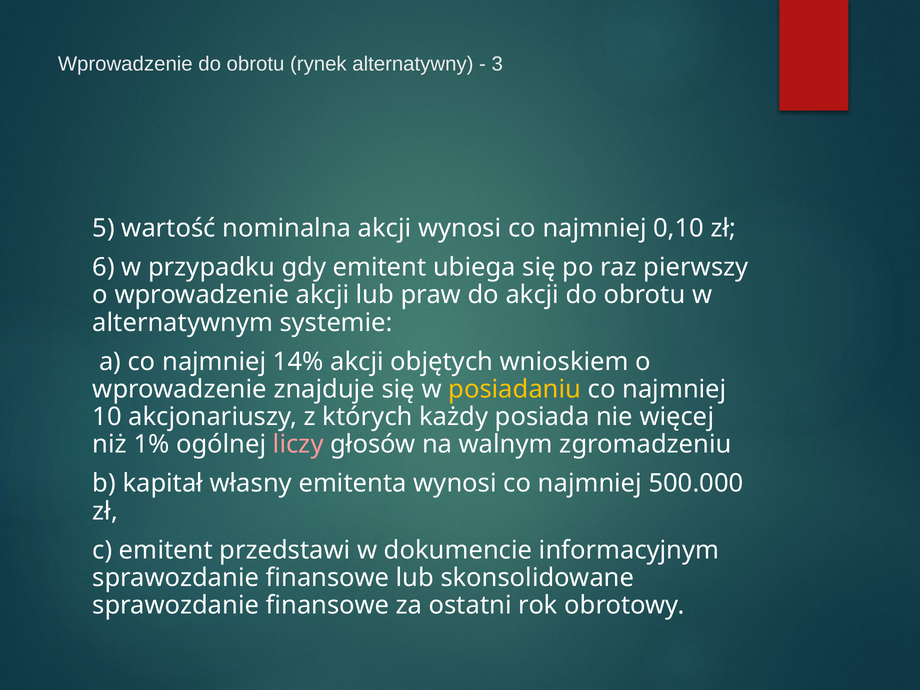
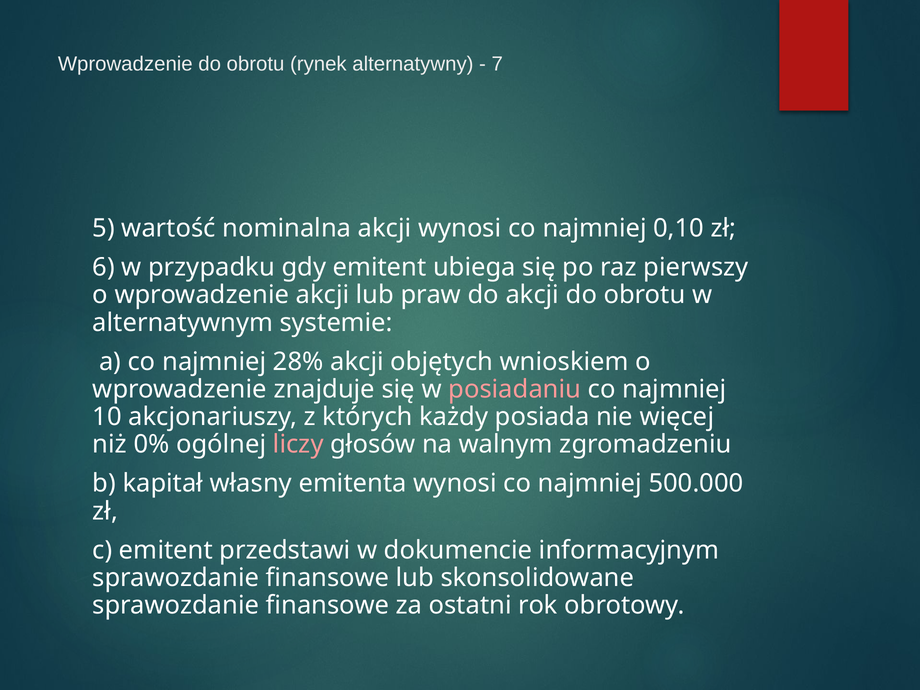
3: 3 -> 7
14%: 14% -> 28%
posiadaniu colour: yellow -> pink
1%: 1% -> 0%
